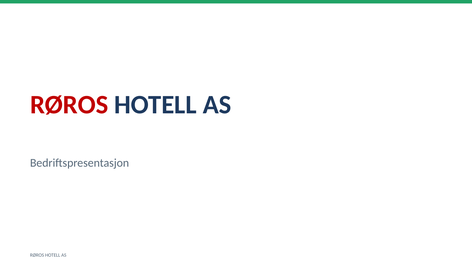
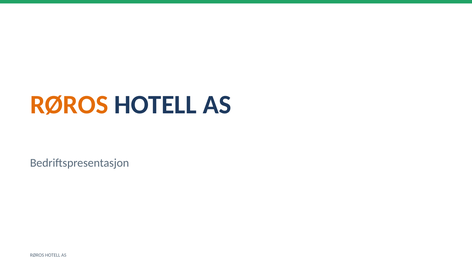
RØROS at (69, 105) colour: red -> orange
